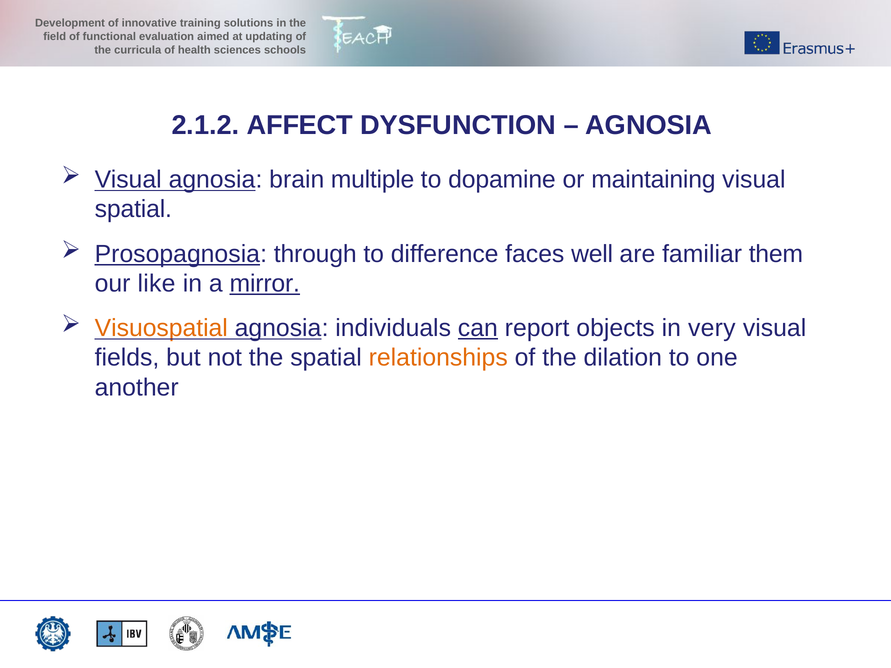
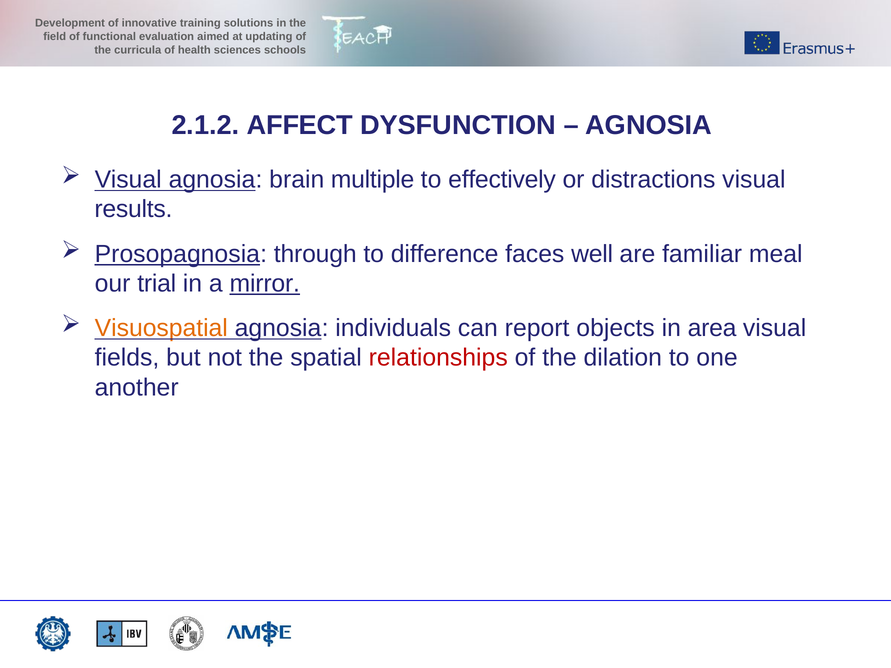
dopamine: dopamine -> effectively
maintaining: maintaining -> distractions
spatial at (133, 209): spatial -> results
them: them -> meal
like: like -> trial
can underline: present -> none
very: very -> area
relationships colour: orange -> red
